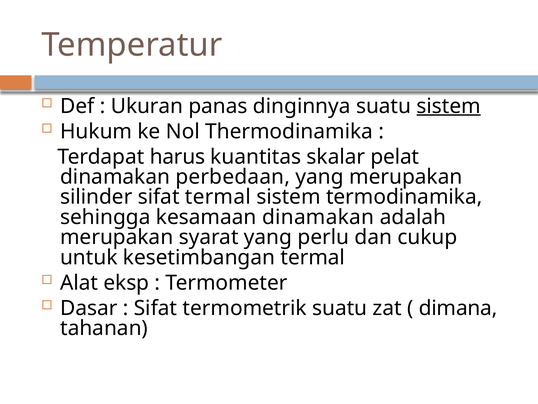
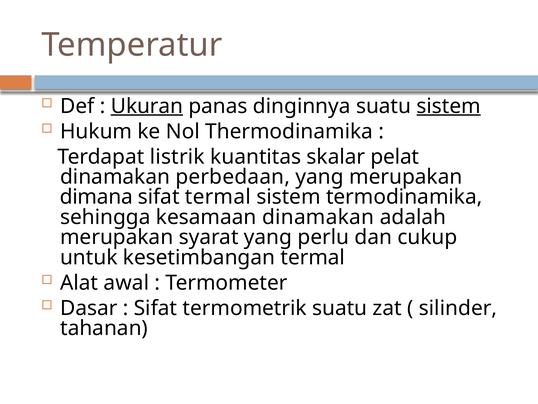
Ukuran underline: none -> present
harus: harus -> listrik
silinder: silinder -> dimana
eksp: eksp -> awal
dimana: dimana -> silinder
